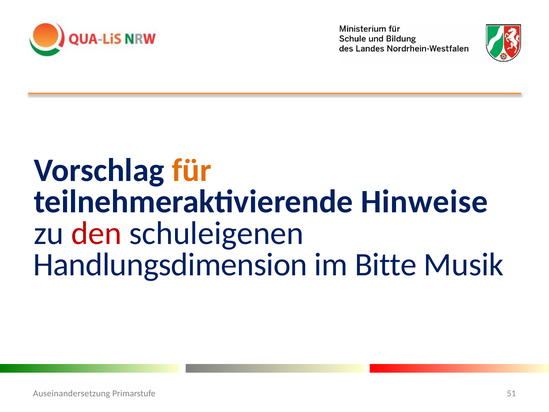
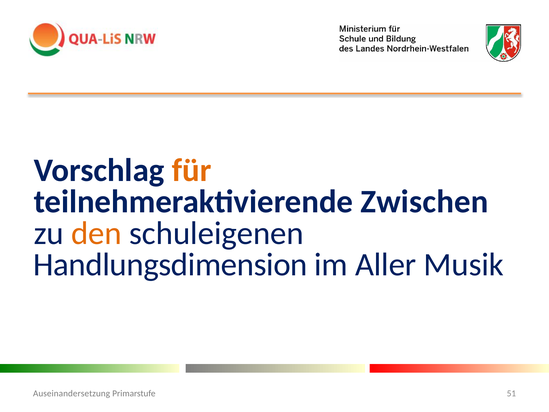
Hinweise: Hinweise -> Zwischen
den colour: red -> orange
Bitte: Bitte -> Aller
